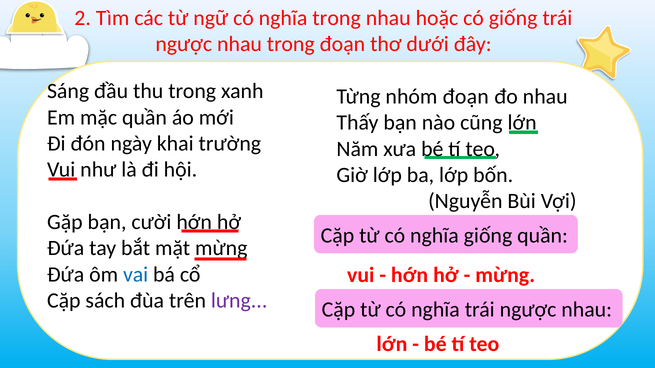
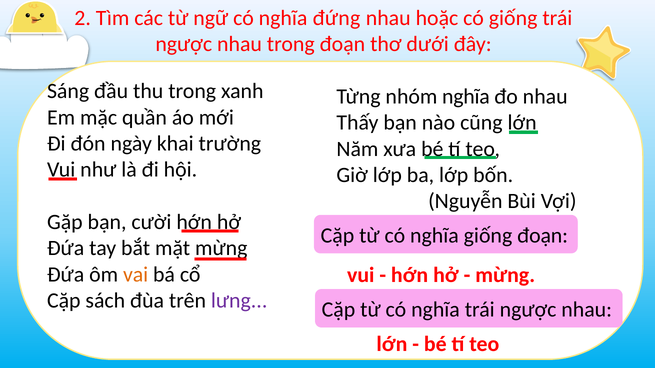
nghĩa trong: trong -> đứng
nhóm đoạn: đoạn -> nghĩa
giống quần: quần -> đoạn
vai colour: blue -> orange
